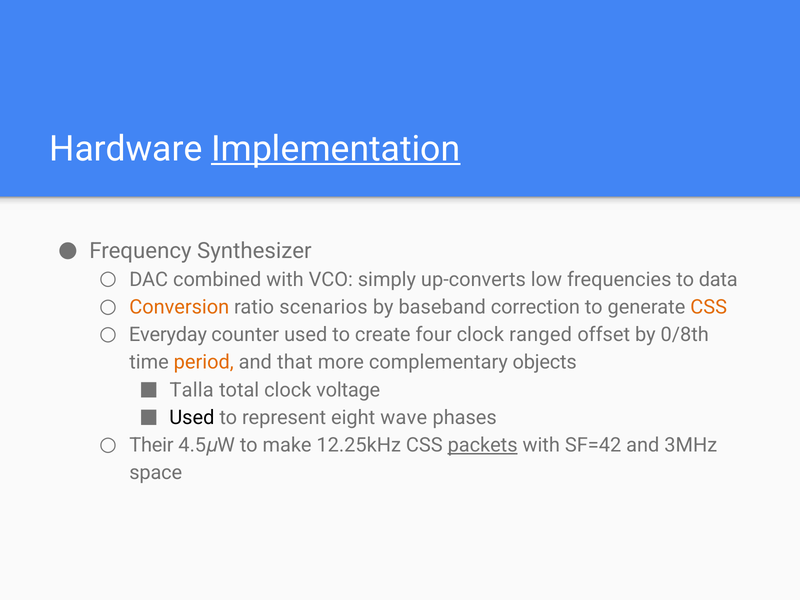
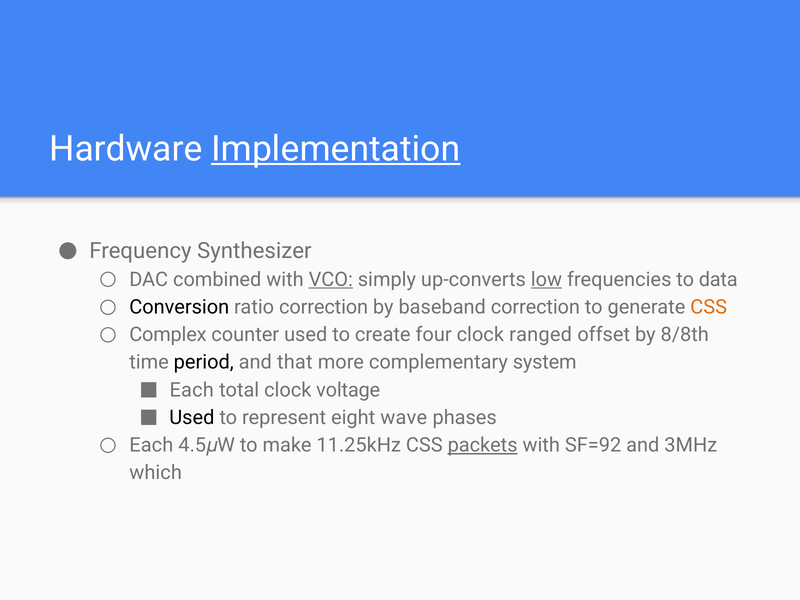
VCO underline: none -> present
low underline: none -> present
Conversion colour: orange -> black
ratio scenarios: scenarios -> correction
Everyday: Everyday -> Complex
0/8th: 0/8th -> 8/8th
period colour: orange -> black
objects: objects -> system
Talla at (192, 390): Talla -> Each
Their at (151, 445): Their -> Each
12.25kHz: 12.25kHz -> 11.25kHz
SF=42: SF=42 -> SF=92
space: space -> which
